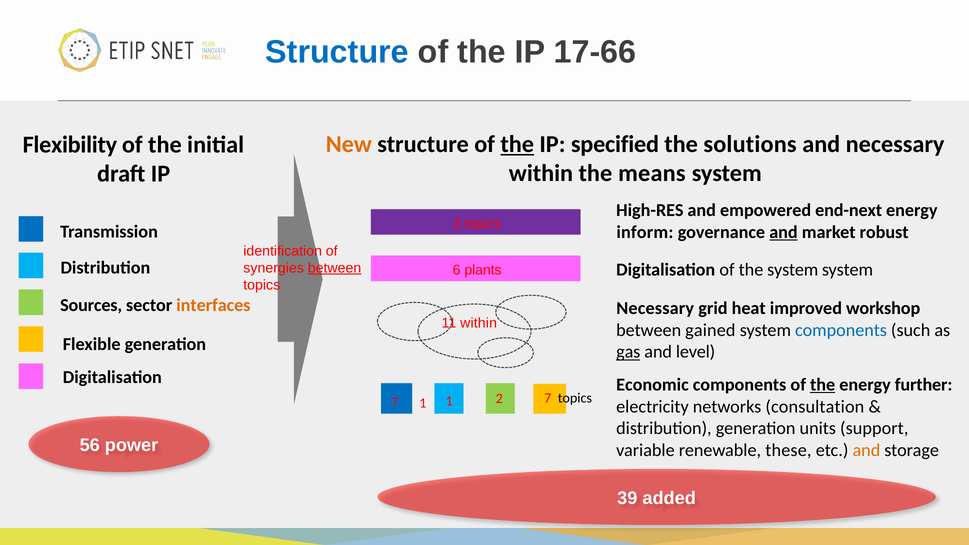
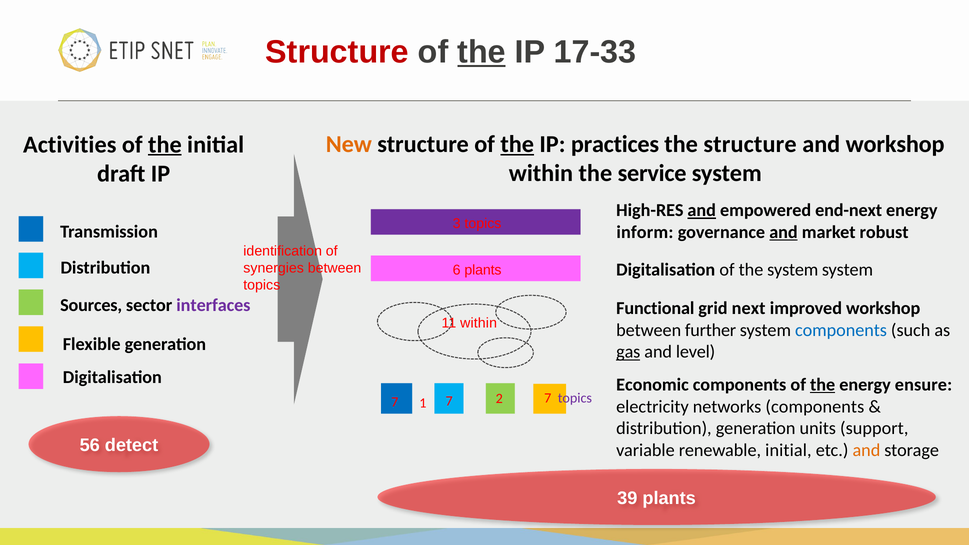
Structure at (337, 52) colour: blue -> red
the at (481, 52) underline: none -> present
17-66: 17-66 -> 17-33
specified: specified -> practices
the solutions: solutions -> structure
and necessary: necessary -> workshop
Flexibility: Flexibility -> Activities
the at (165, 145) underline: none -> present
means: means -> service
and at (702, 210) underline: none -> present
between at (335, 268) underline: present -> none
interfaces colour: orange -> purple
Necessary at (655, 308): Necessary -> Functional
heat: heat -> next
gained: gained -> further
further: further -> ensure
1 at (449, 401): 1 -> 7
topics at (575, 398) colour: black -> purple
networks consultation: consultation -> components
power: power -> detect
renewable these: these -> initial
39 added: added -> plants
